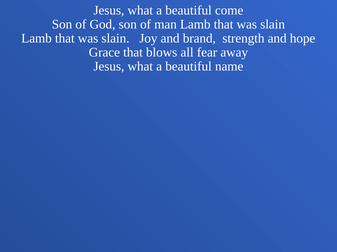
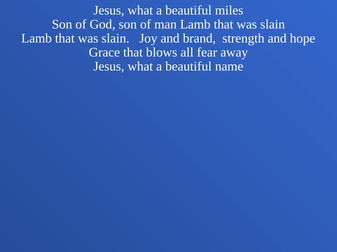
come: come -> miles
